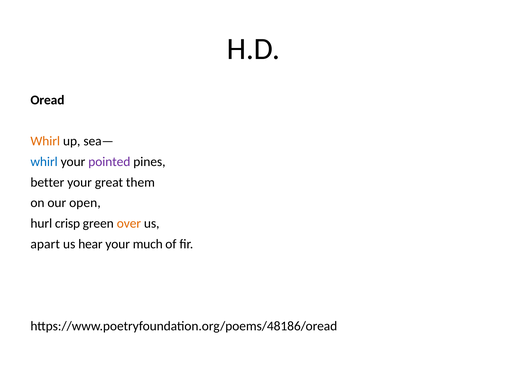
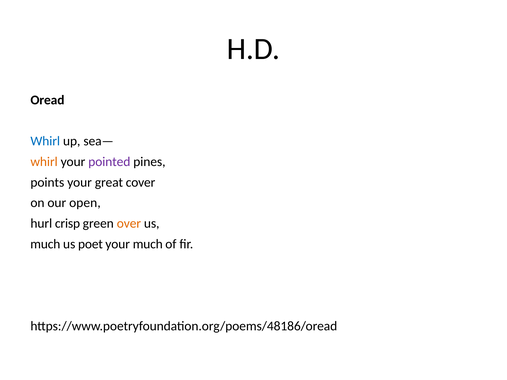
Whirl at (45, 141) colour: orange -> blue
whirl at (44, 162) colour: blue -> orange
better: better -> points
them: them -> cover
apart at (45, 244): apart -> much
hear: hear -> poet
